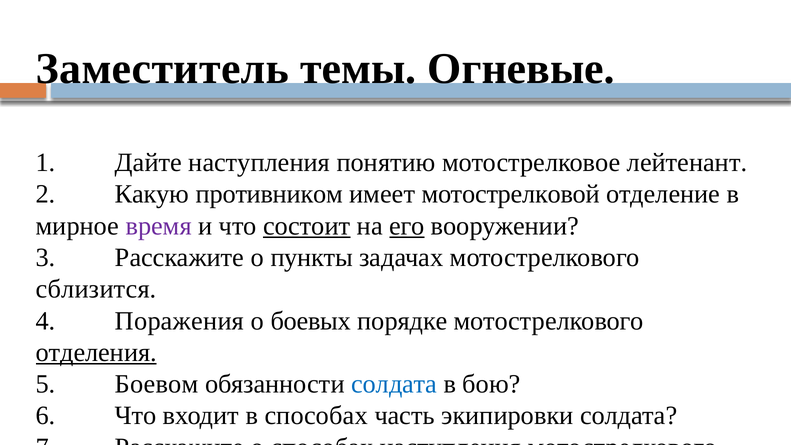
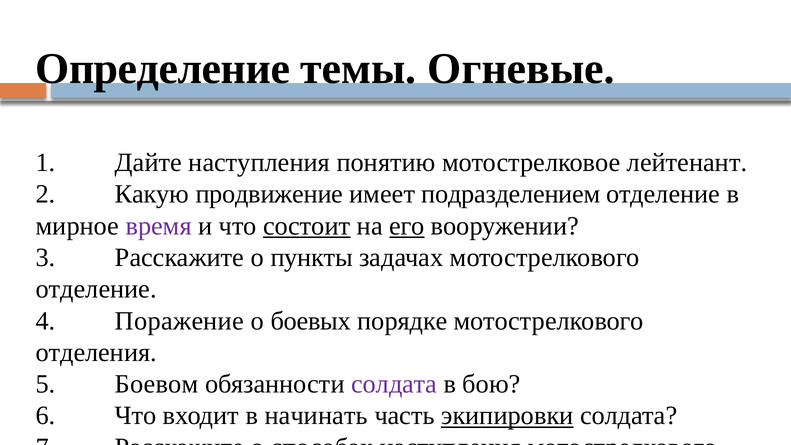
Заместитель: Заместитель -> Определение
противником: противником -> продвижение
мотострелковой: мотострелковой -> подразделением
сблизится at (96, 289): сблизится -> отделение
Поражения: Поражения -> Поражение
отделения at (96, 352) underline: present -> none
солдата at (394, 384) colour: blue -> purple
в способах: способах -> начинать
экипировки underline: none -> present
